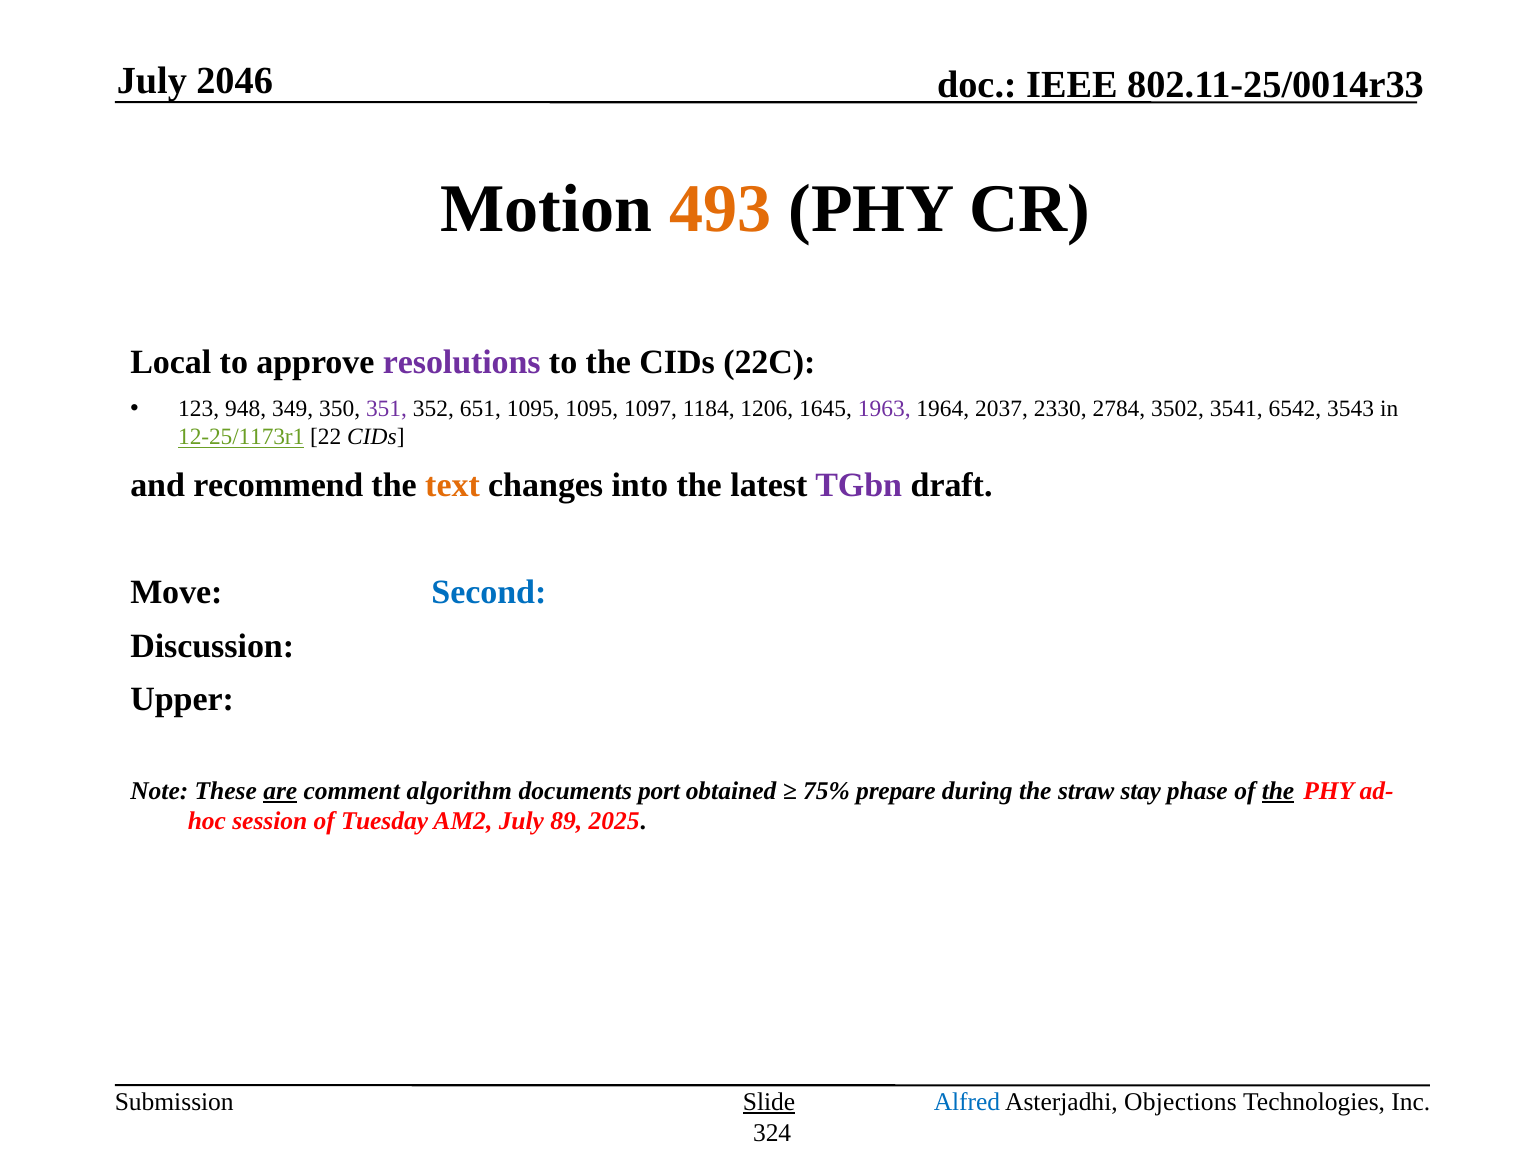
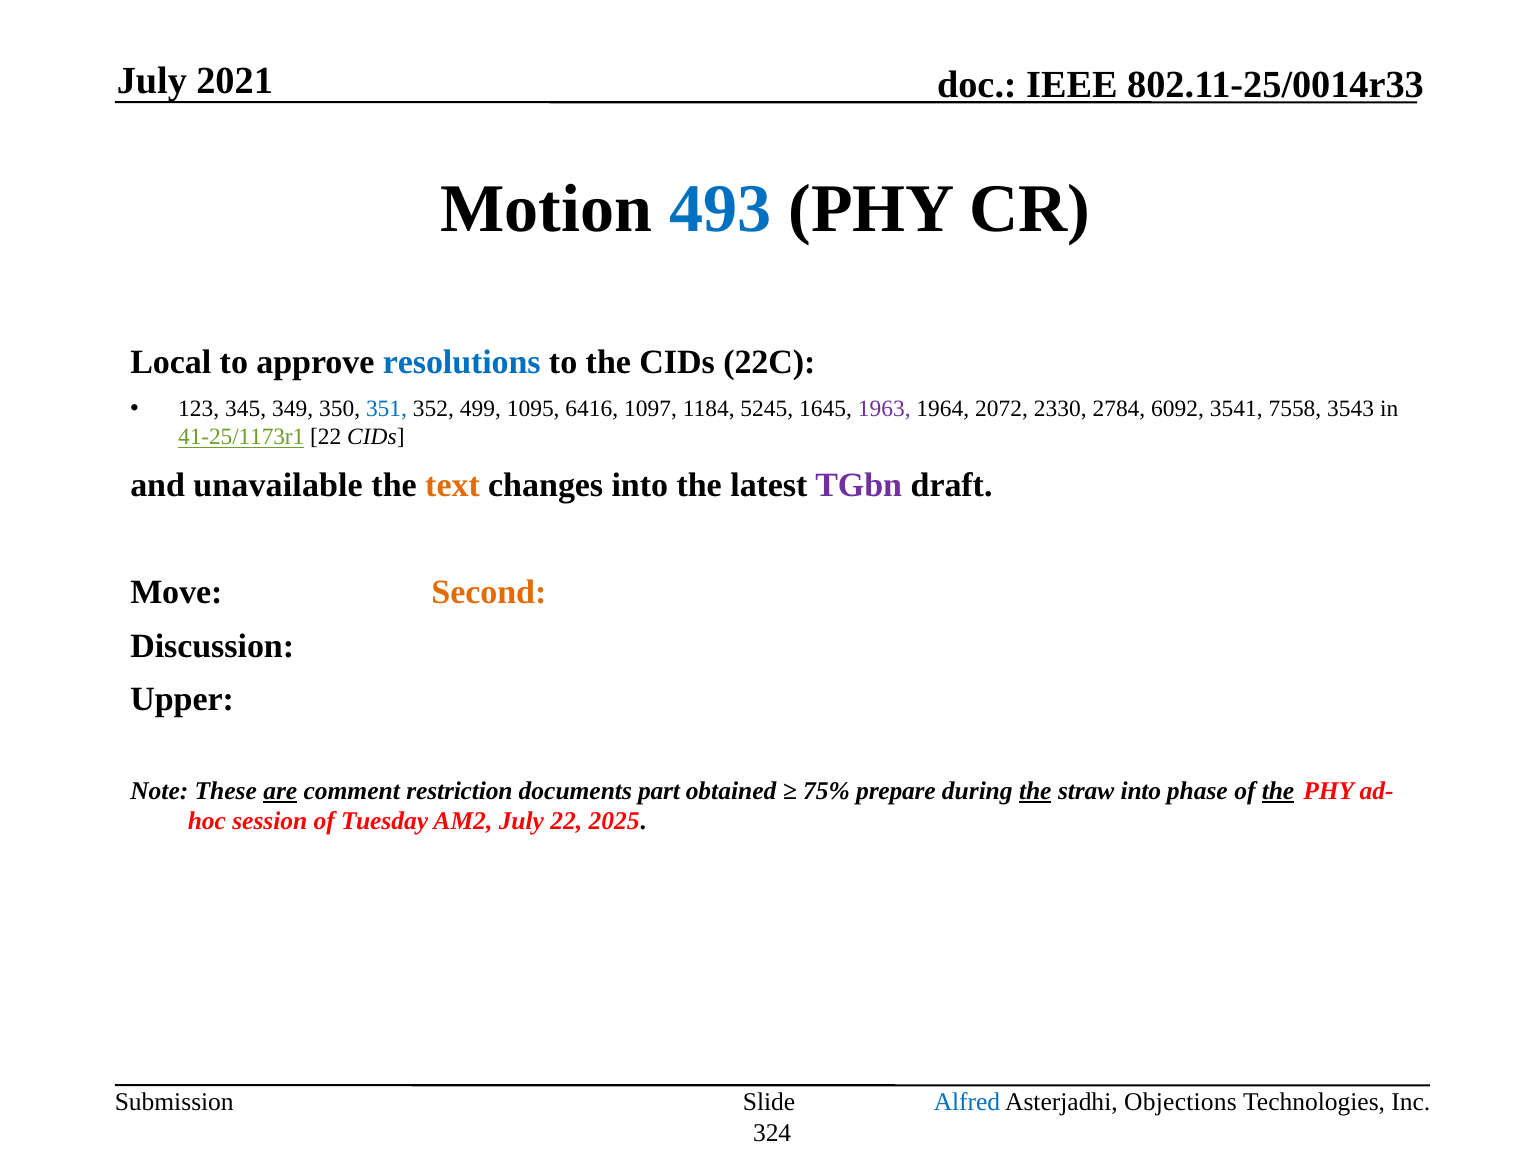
2046: 2046 -> 2021
493 colour: orange -> blue
resolutions colour: purple -> blue
948: 948 -> 345
351 colour: purple -> blue
651: 651 -> 499
1095 1095: 1095 -> 6416
1206: 1206 -> 5245
2037: 2037 -> 2072
3502: 3502 -> 6092
6542: 6542 -> 7558
12-25/1173r1: 12-25/1173r1 -> 41-25/1173r1
recommend: recommend -> unavailable
Second colour: blue -> orange
algorithm: algorithm -> restriction
port: port -> part
the at (1035, 791) underline: none -> present
straw stay: stay -> into
July 89: 89 -> 22
Slide underline: present -> none
